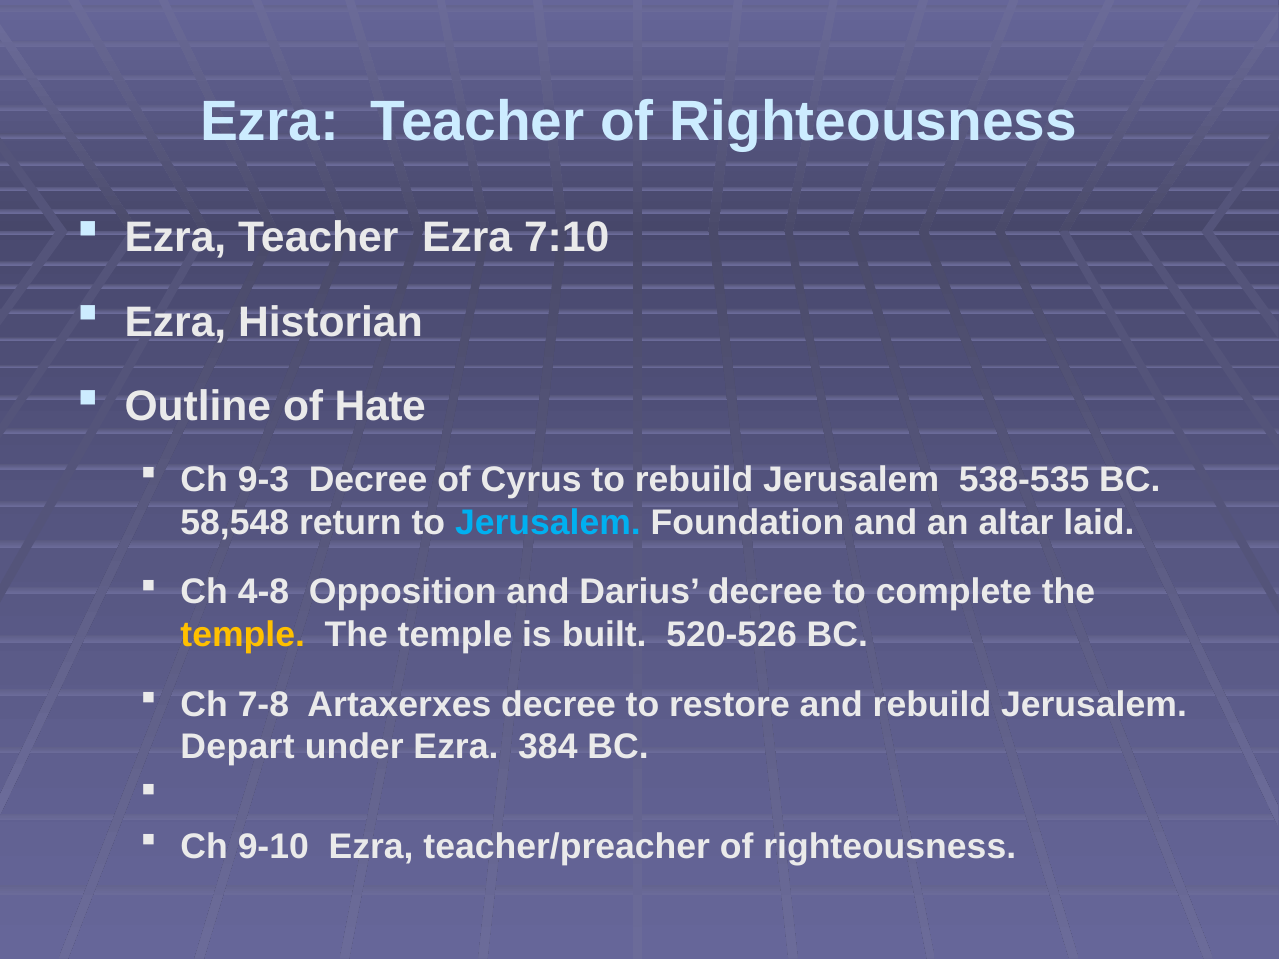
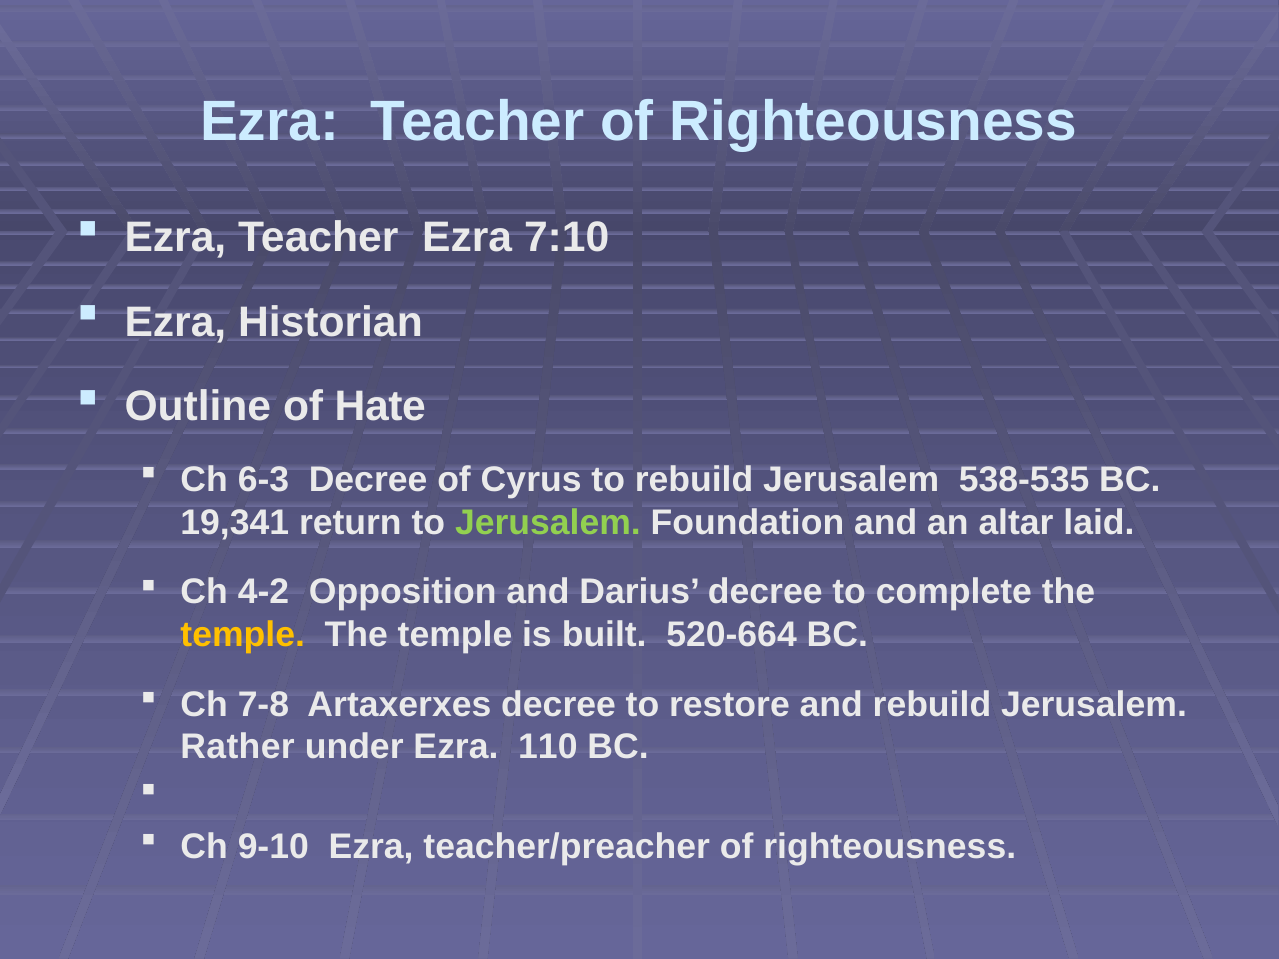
9-3: 9-3 -> 6-3
58,548: 58,548 -> 19,341
Jerusalem at (548, 523) colour: light blue -> light green
4-8: 4-8 -> 4-2
520-526: 520-526 -> 520-664
Depart: Depart -> Rather
384: 384 -> 110
